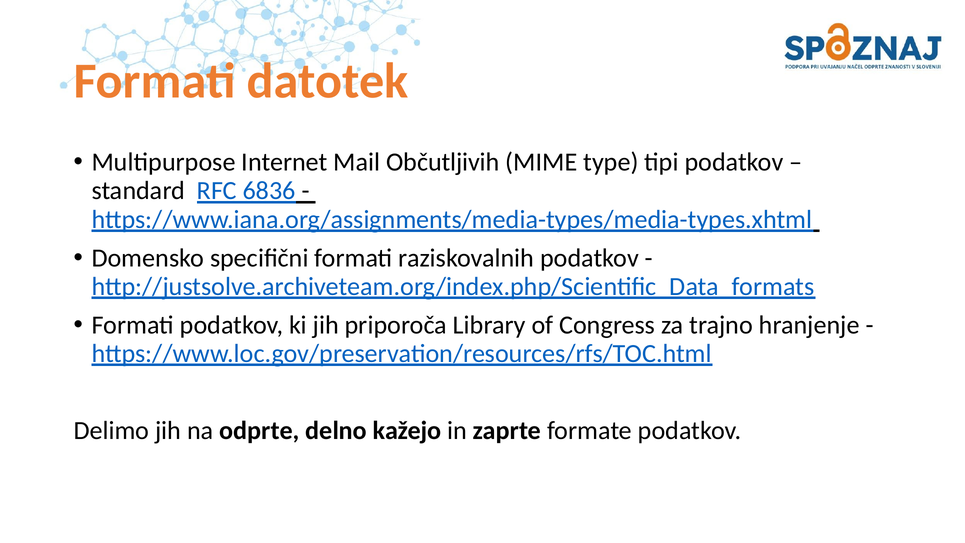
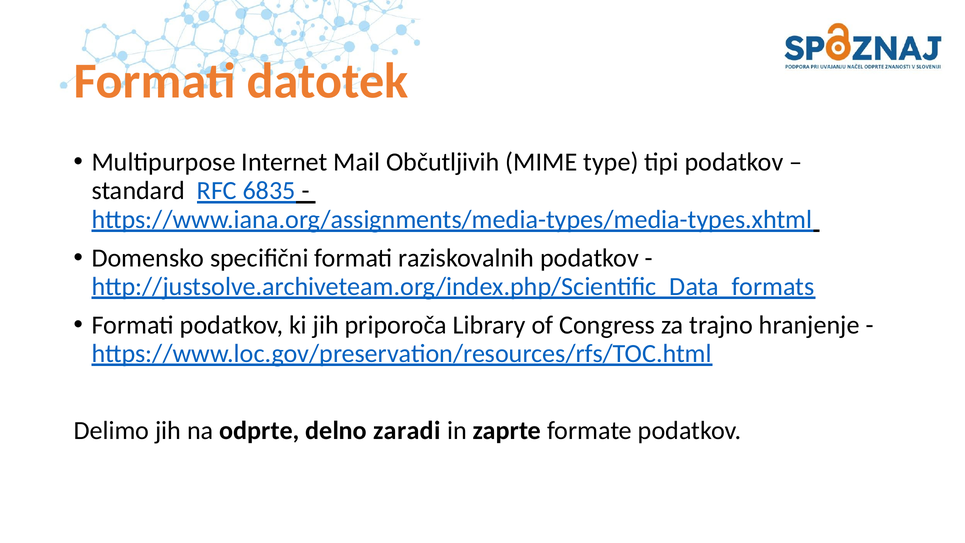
6836: 6836 -> 6835
kažejo: kažejo -> zaradi
